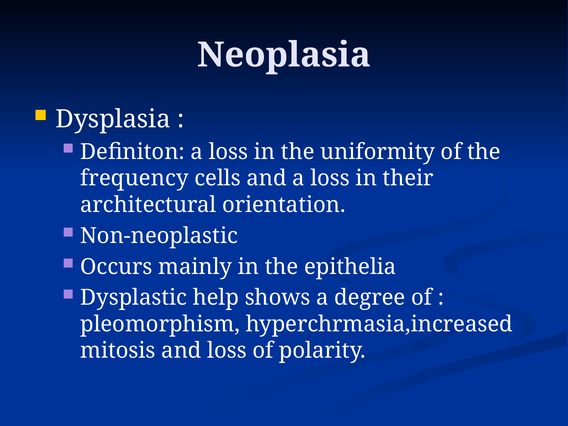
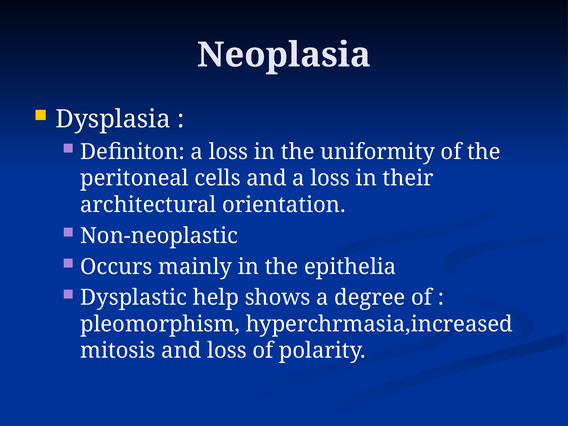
frequency: frequency -> peritoneal
